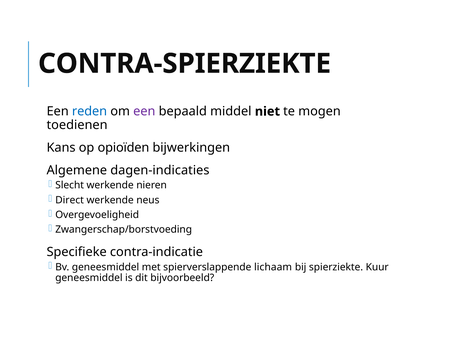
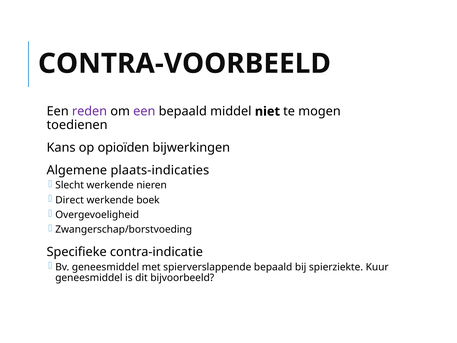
CONTRA-SPIERZIEKTE: CONTRA-SPIERZIEKTE -> CONTRA-VOORBEELD
reden colour: blue -> purple
dagen-indicaties: dagen-indicaties -> plaats-indicaties
neus: neus -> boek
spierverslappende lichaam: lichaam -> bepaald
